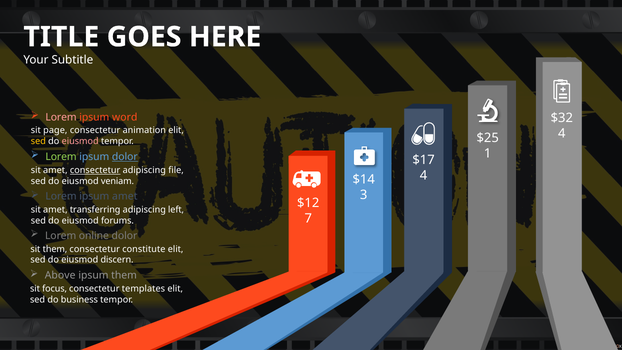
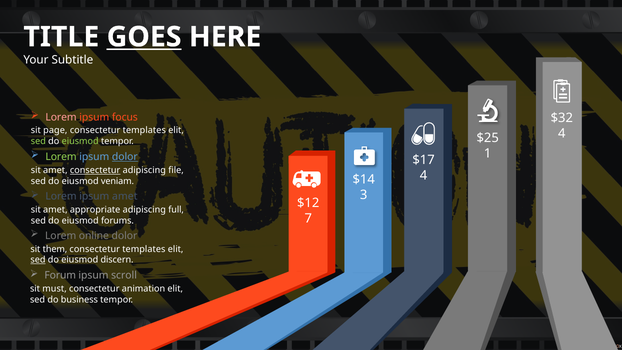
GOES underline: none -> present
word: word -> focus
animation at (144, 130): animation -> templates
sed at (38, 141) colour: yellow -> light green
eiusmod at (80, 141) colour: pink -> light green
transferring: transferring -> appropriate
left: left -> full
constitute at (144, 249): constitute -> templates
sed at (38, 260) underline: none -> present
Above: Above -> Forum
ipsum them: them -> scroll
focus: focus -> must
templates: templates -> animation
